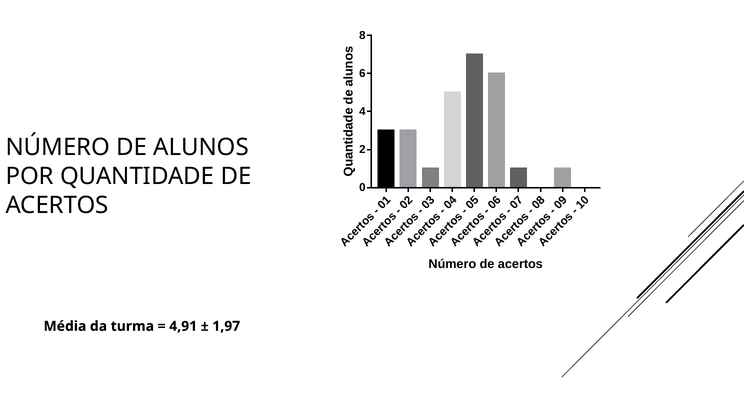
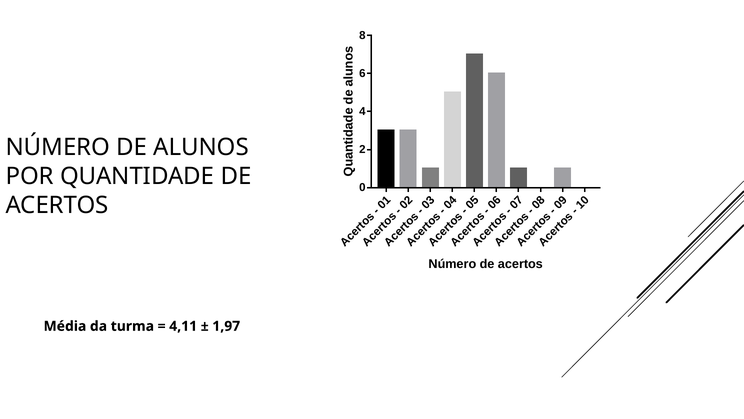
4,91: 4,91 -> 4,11
